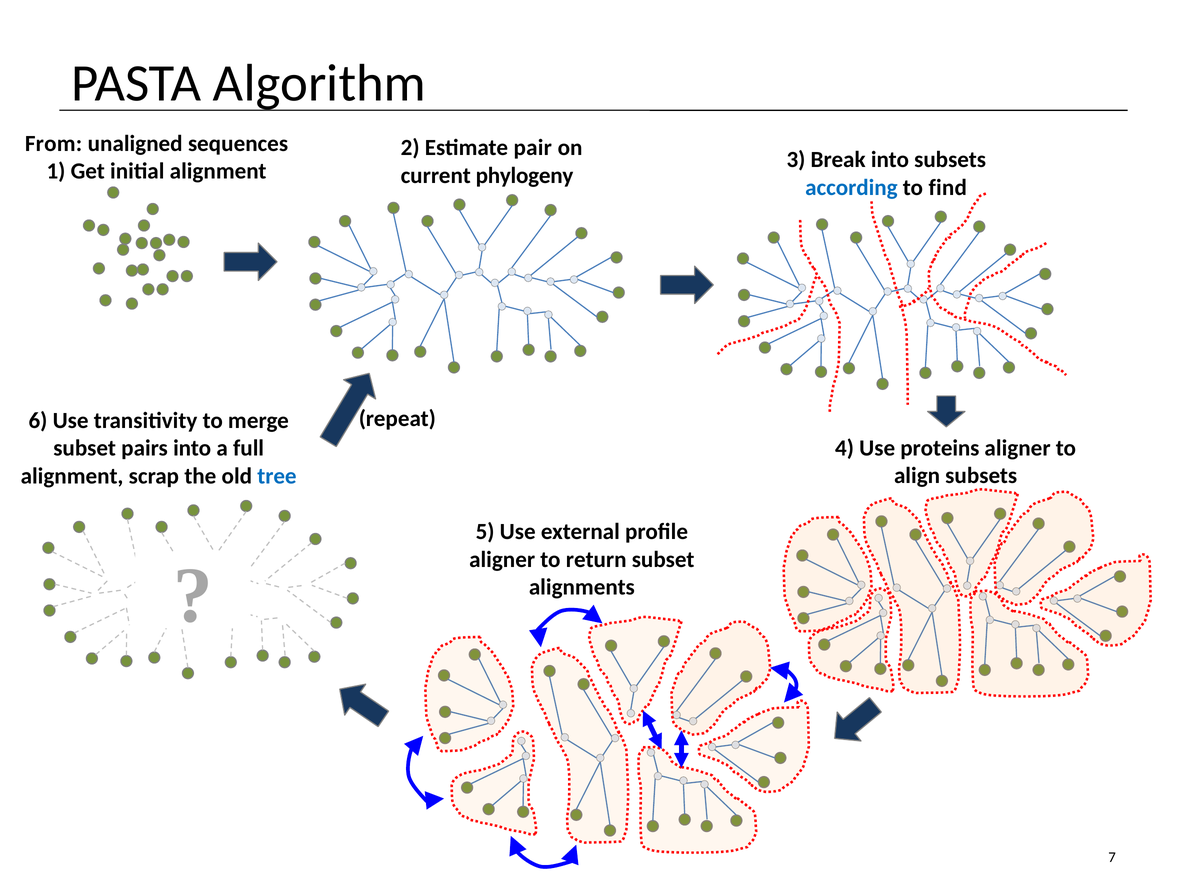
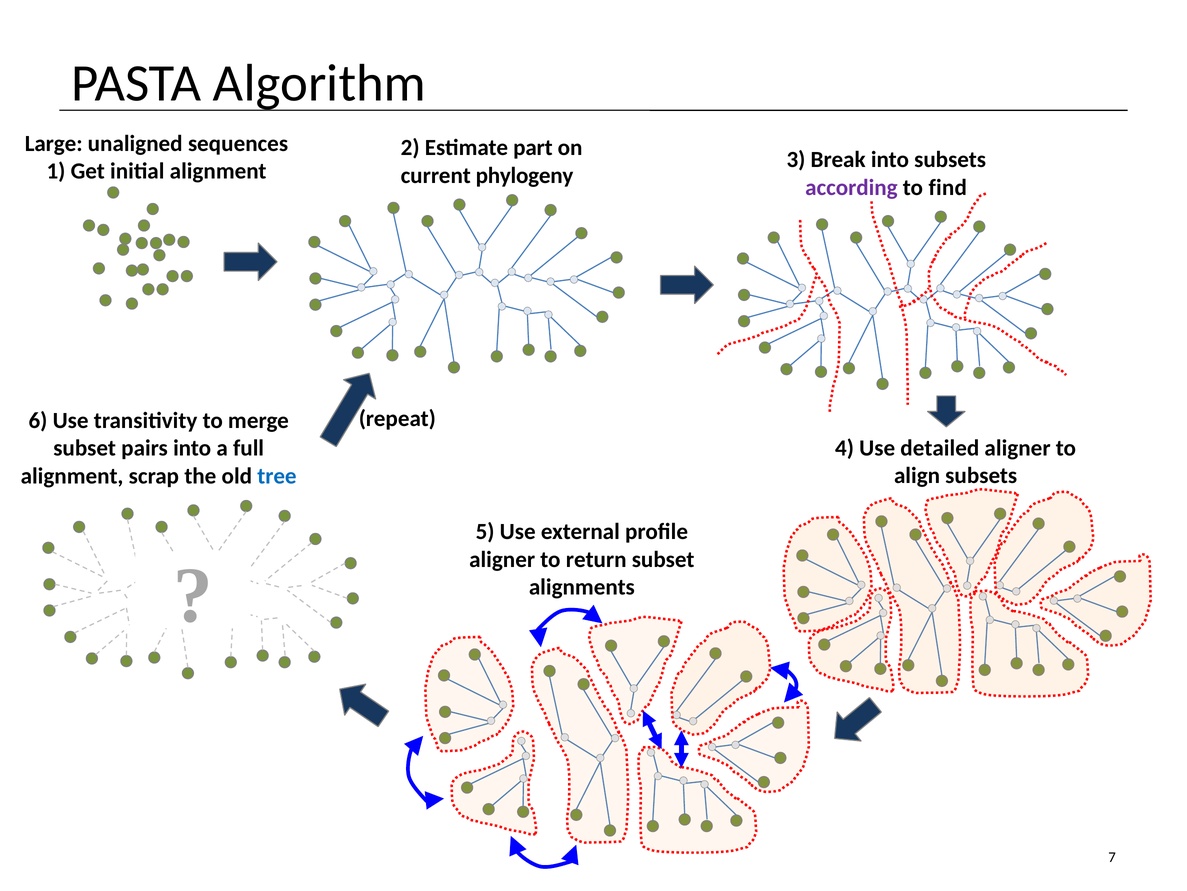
From: From -> Large
pair: pair -> part
according colour: blue -> purple
proteins: proteins -> detailed
